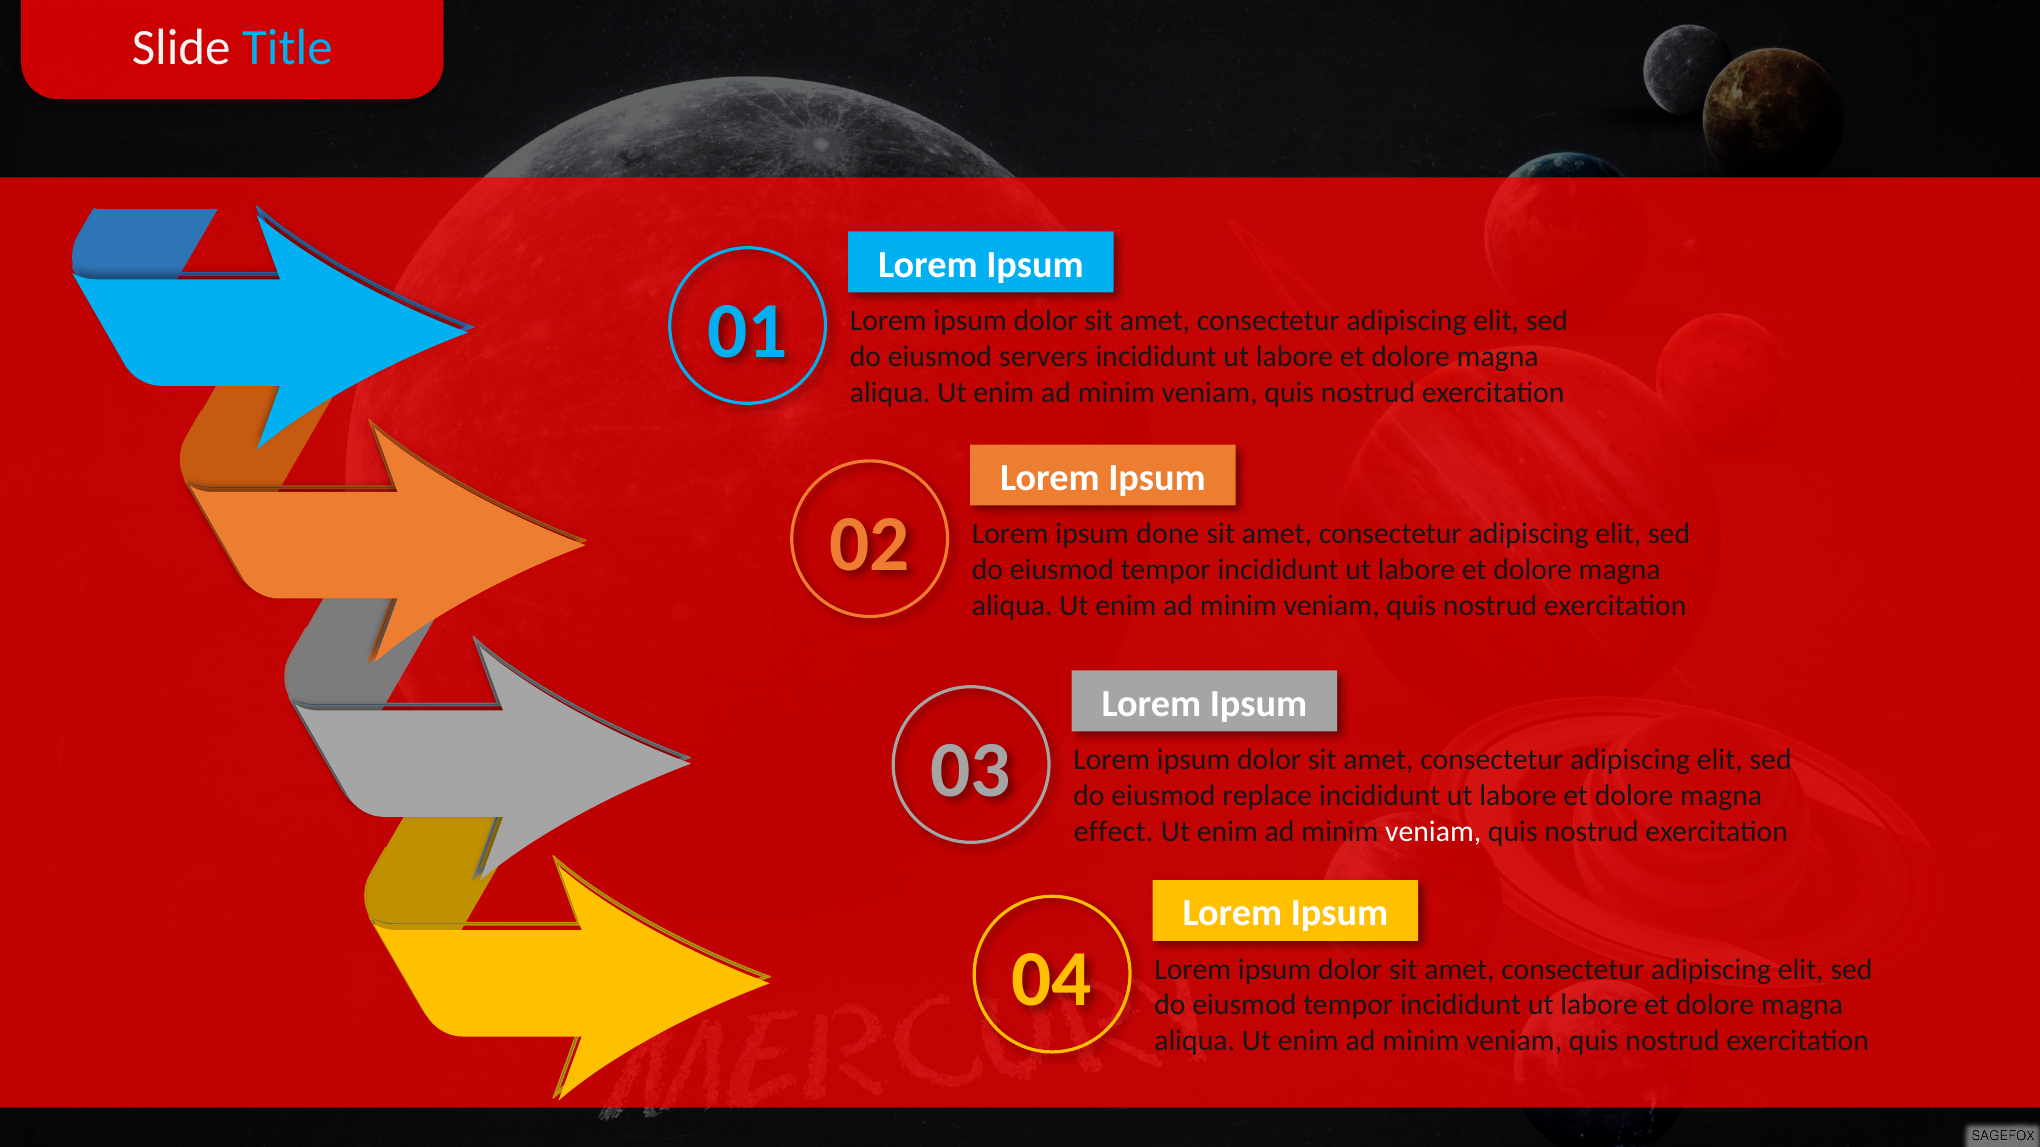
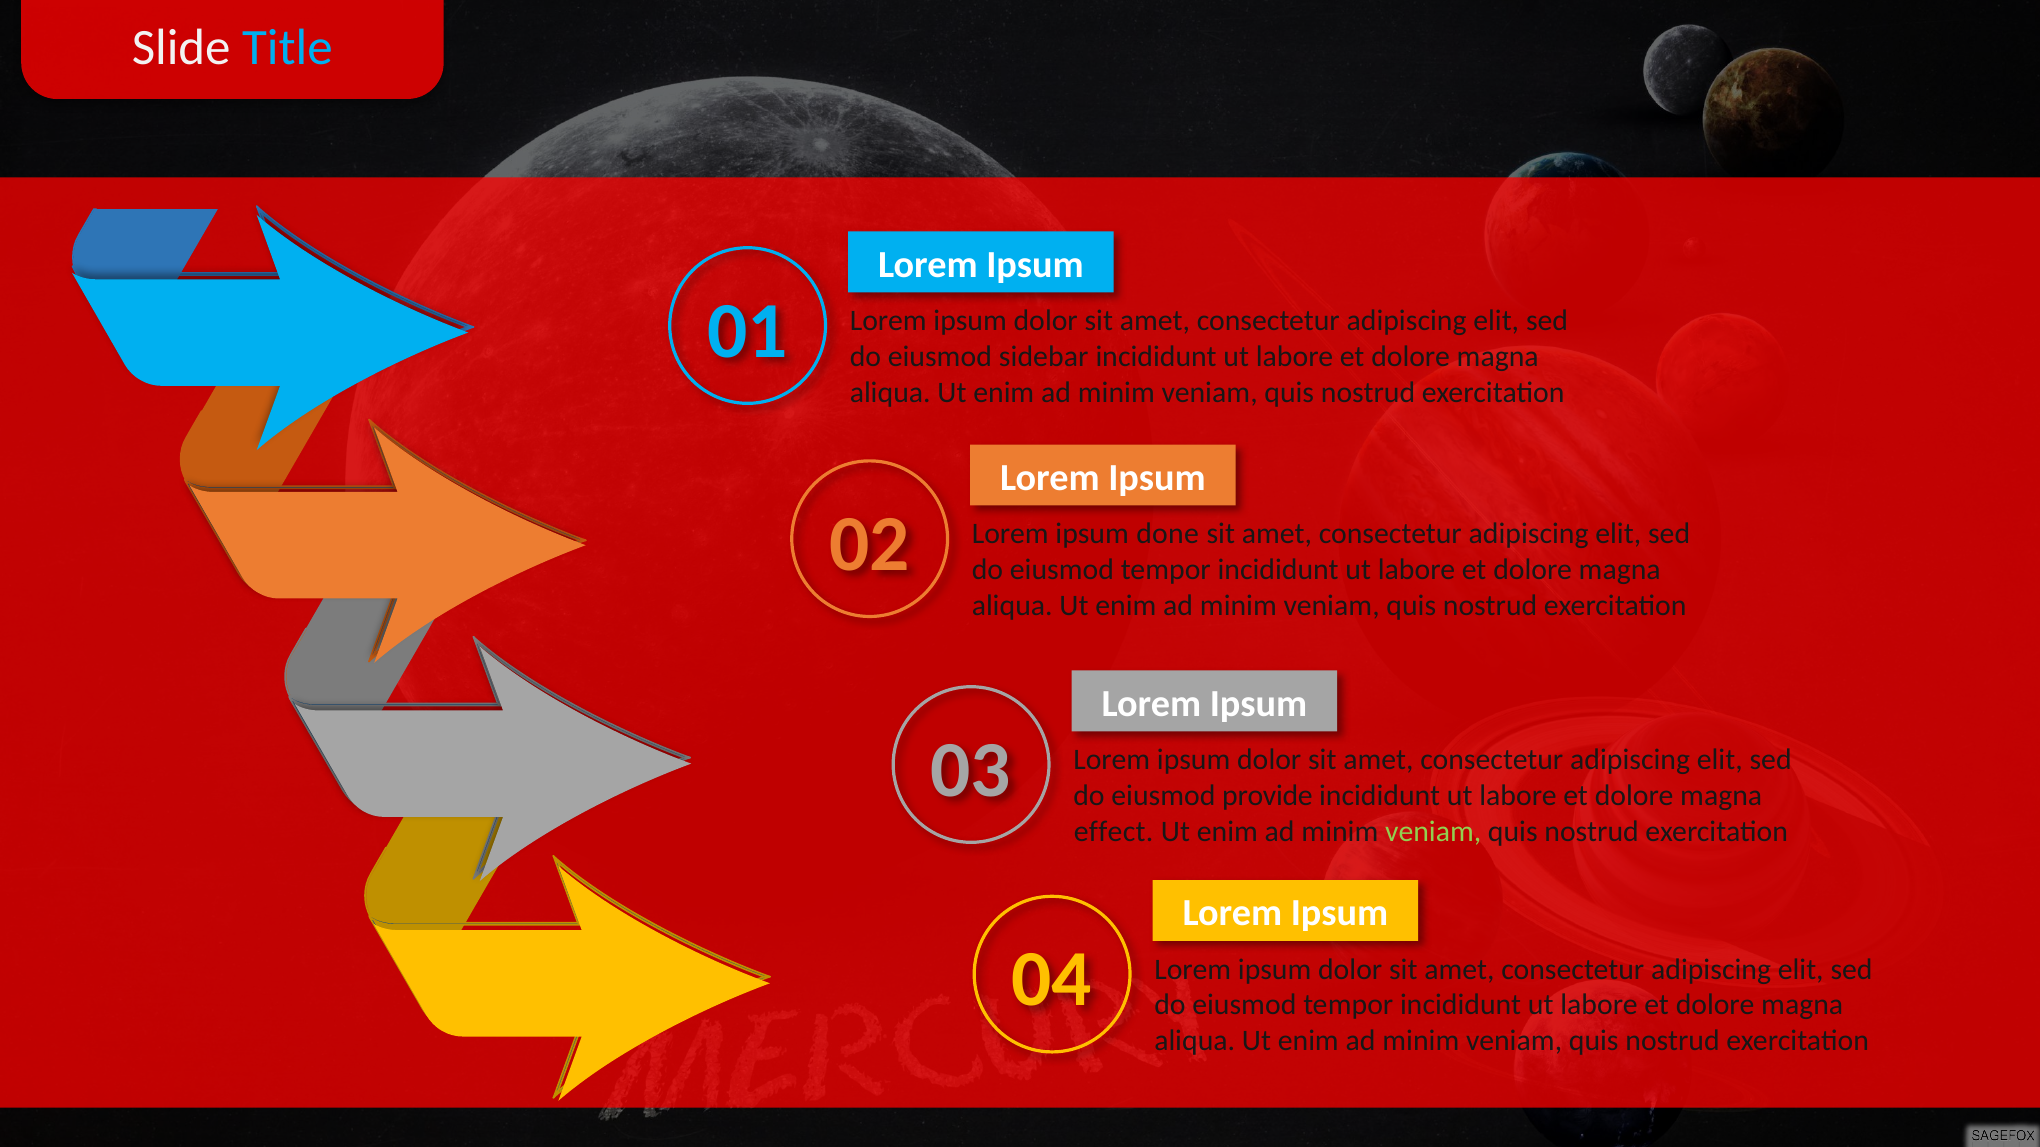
servers: servers -> sidebar
replace: replace -> provide
veniam at (1433, 832) colour: white -> light green
